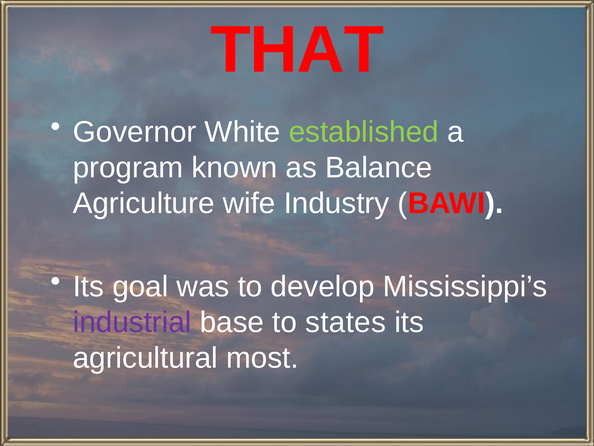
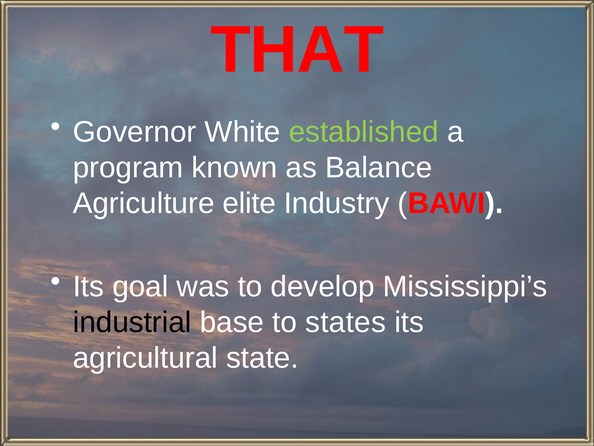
wife: wife -> elite
industrial colour: purple -> black
most: most -> state
